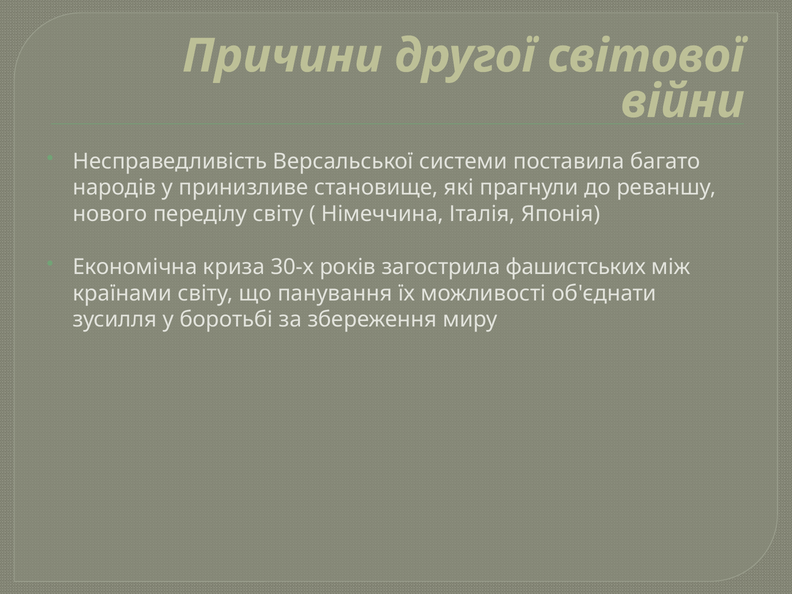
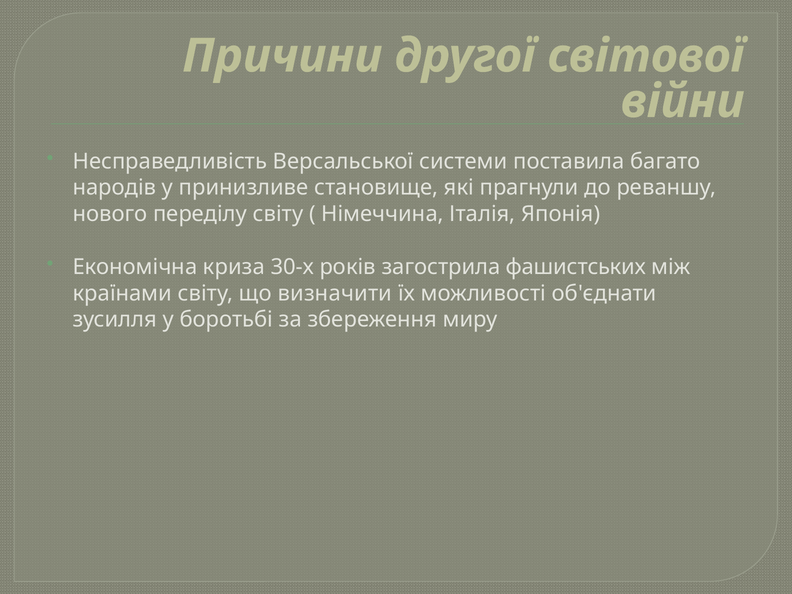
панування: панування -> визначити
